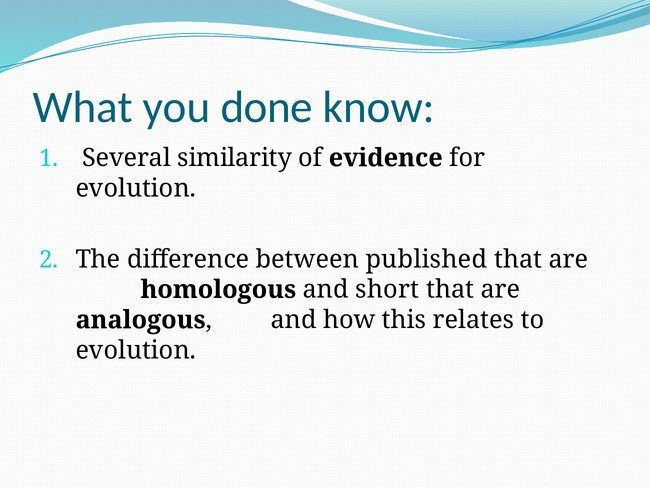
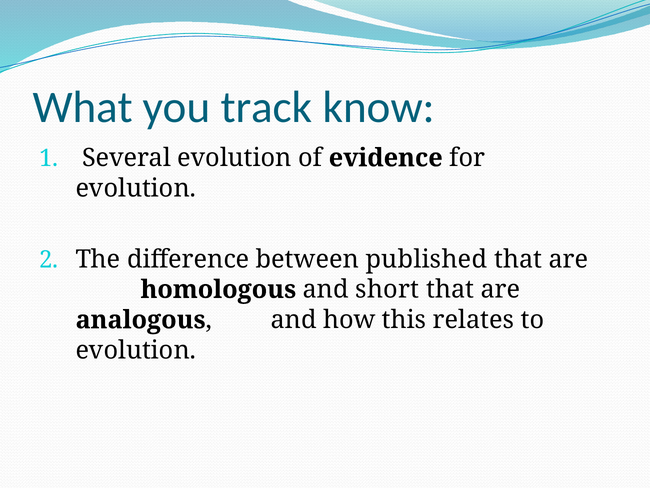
done: done -> track
Several similarity: similarity -> evolution
